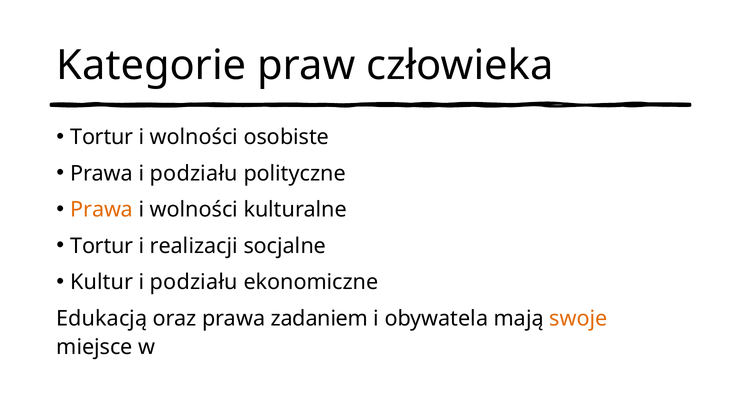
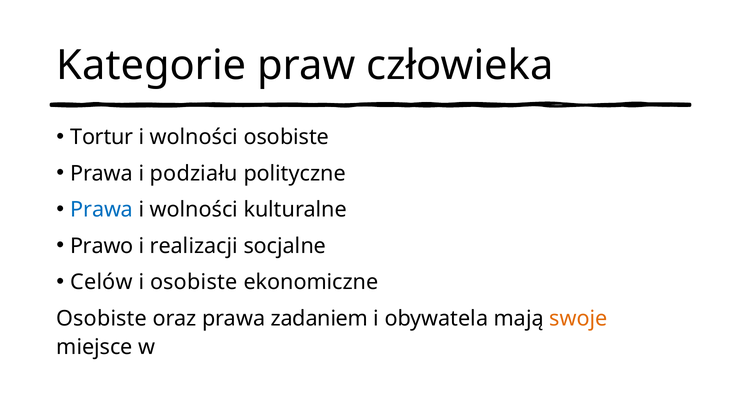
Prawa at (102, 210) colour: orange -> blue
Tortur at (102, 246): Tortur -> Prawo
Kultur: Kultur -> Celów
podziału at (194, 282): podziału -> osobiste
Edukacją at (102, 318): Edukacją -> Osobiste
